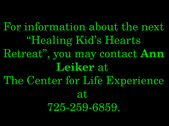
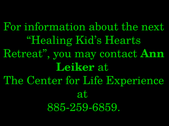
725-259-6859: 725-259-6859 -> 885-259-6859
